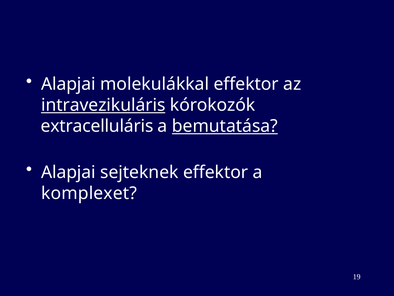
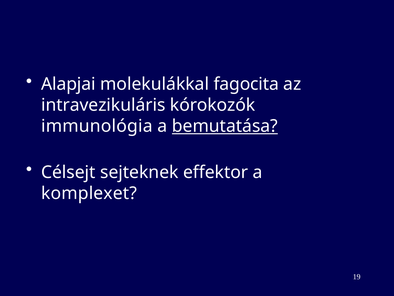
molekulákkal effektor: effektor -> fagocita
intravezikuláris underline: present -> none
extracelluláris: extracelluláris -> immunológia
Alapjai at (68, 172): Alapjai -> Célsejt
